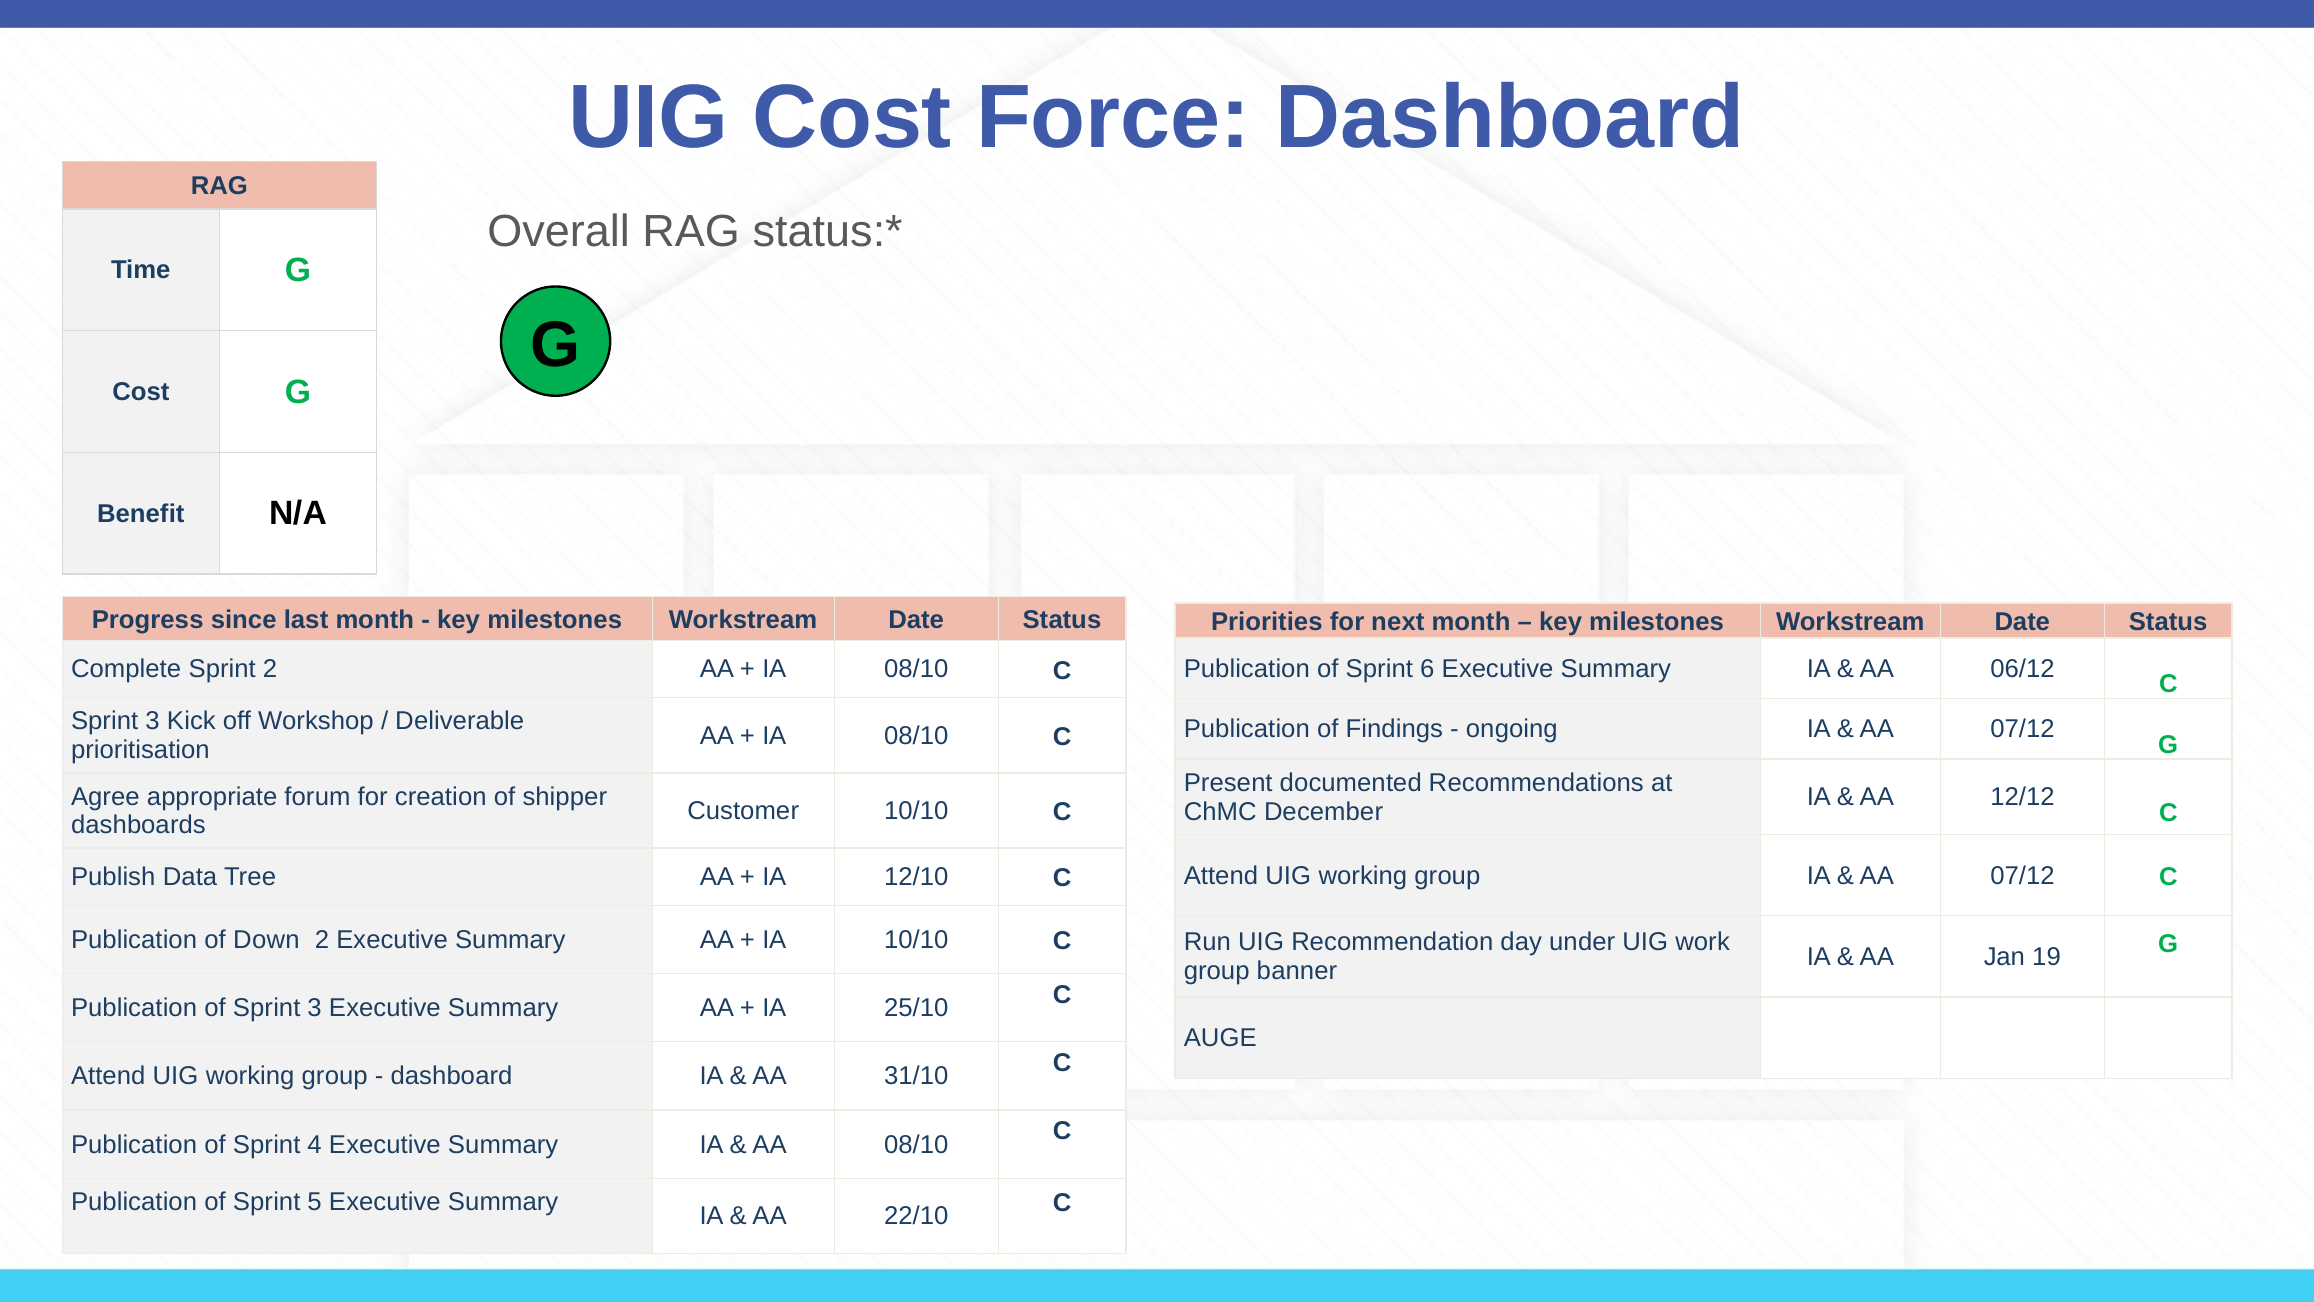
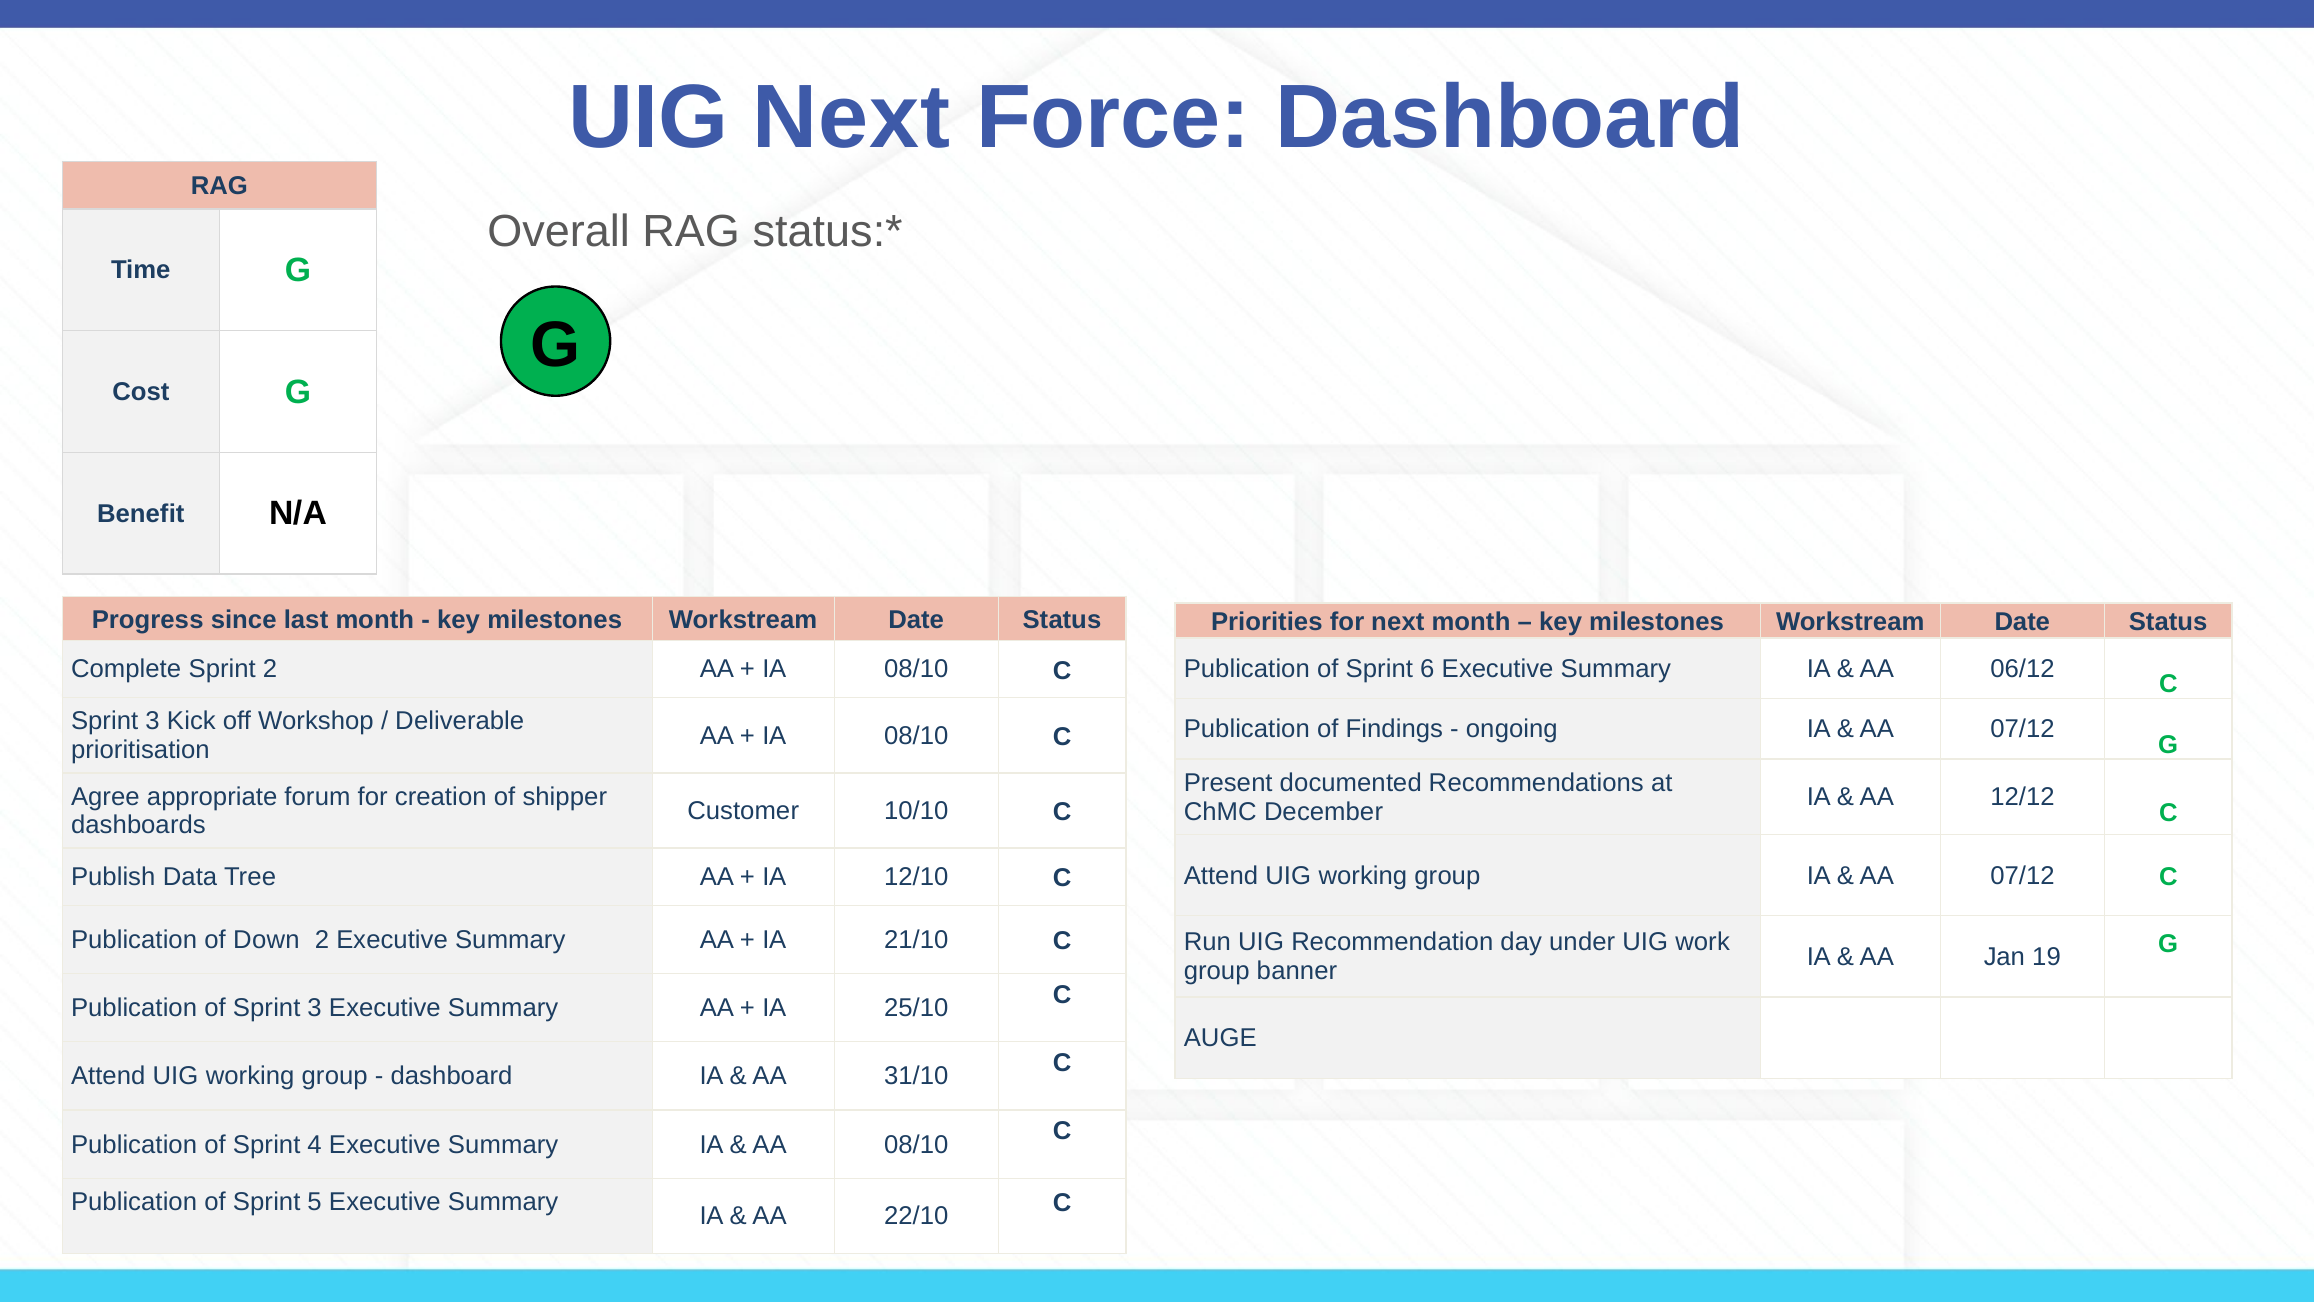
UIG Cost: Cost -> Next
IA 10/10: 10/10 -> 21/10
